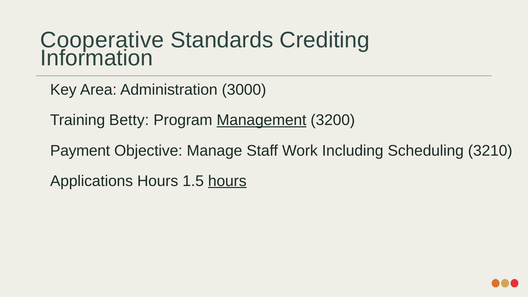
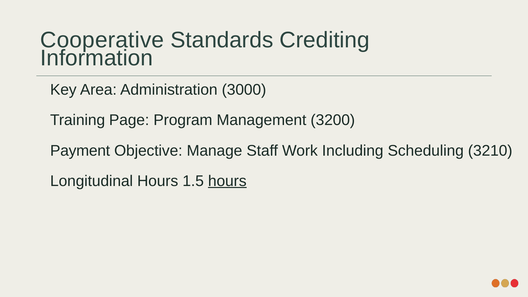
Betty: Betty -> Page
Management underline: present -> none
Applications: Applications -> Longitudinal
